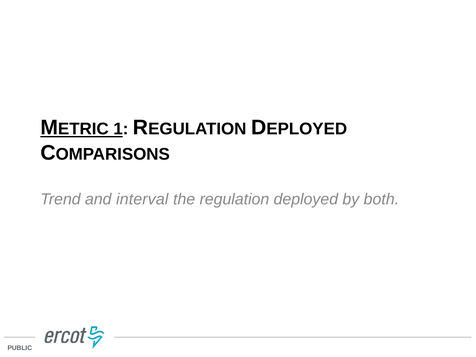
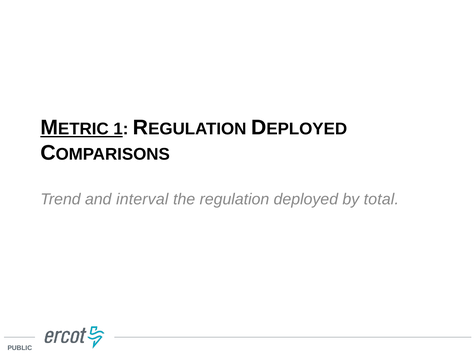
both: both -> total
